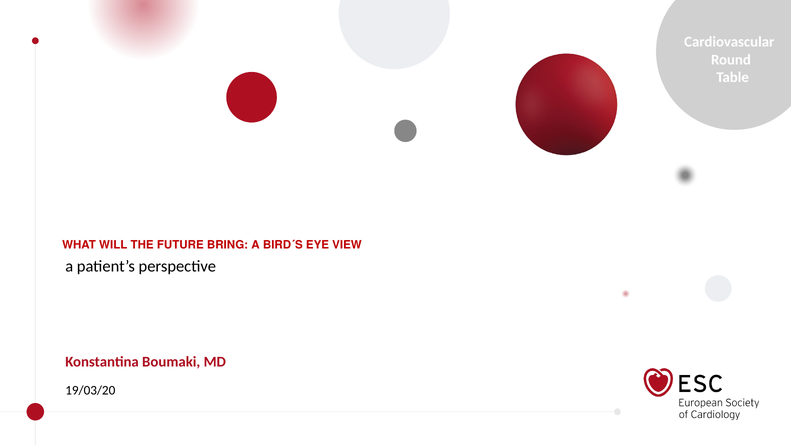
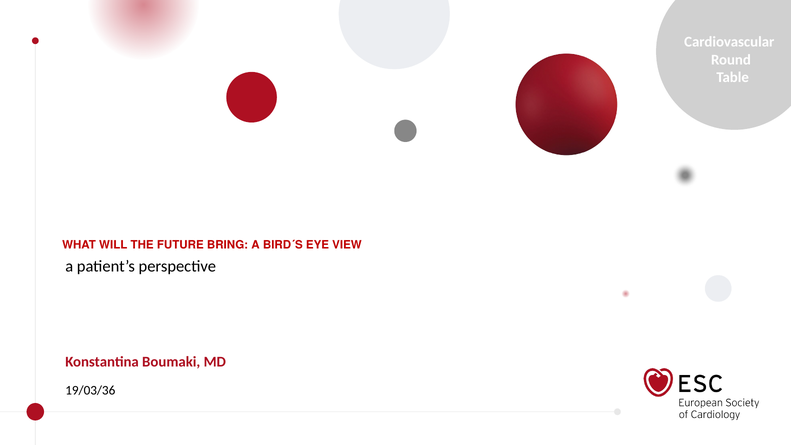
19/03/20: 19/03/20 -> 19/03/36
